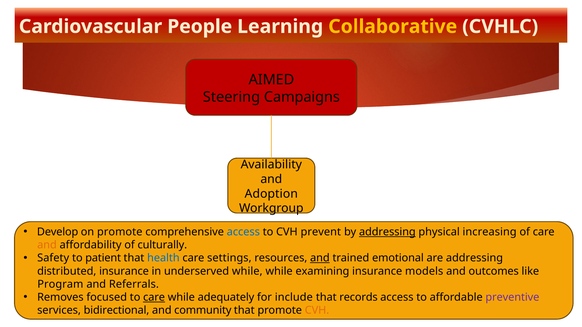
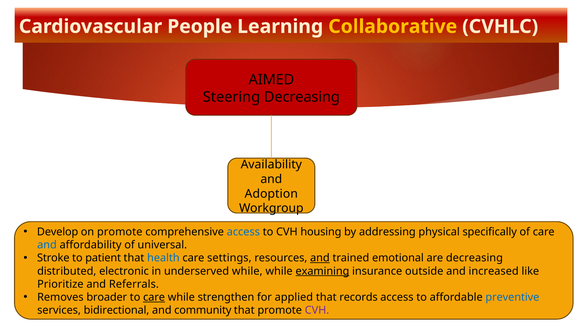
Steering Campaigns: Campaigns -> Decreasing
prevent: prevent -> housing
addressing at (387, 232) underline: present -> none
increasing: increasing -> specifically
and at (47, 245) colour: orange -> blue
culturally: culturally -> universal
Safety: Safety -> Stroke
are addressing: addressing -> decreasing
distributed insurance: insurance -> electronic
examining underline: none -> present
models: models -> outside
outcomes: outcomes -> increased
Program: Program -> Prioritize
focused: focused -> broader
adequately: adequately -> strengthen
include: include -> applied
preventive colour: purple -> blue
CVH at (317, 311) colour: orange -> purple
